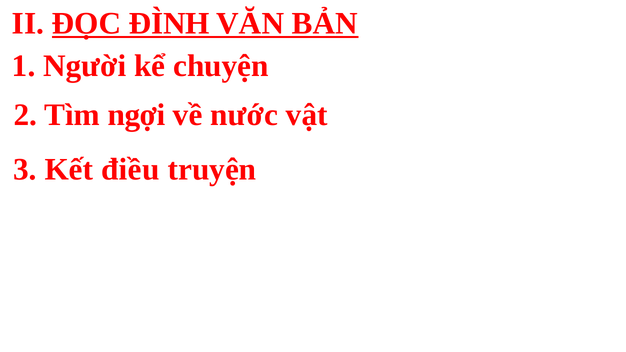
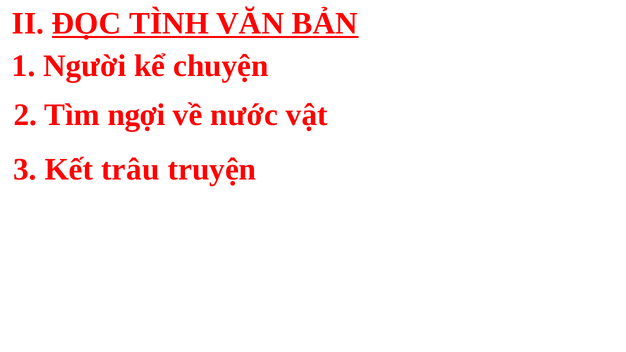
ĐÌNH: ĐÌNH -> TÌNH
điều: điều -> trâu
